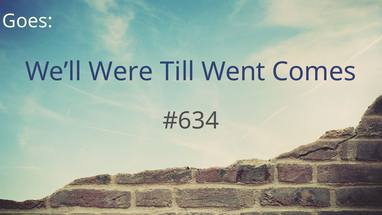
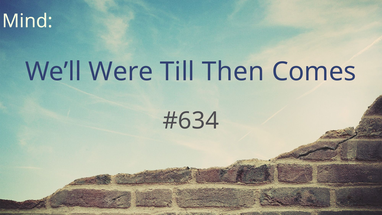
Goes: Goes -> Mind
Went: Went -> Then
